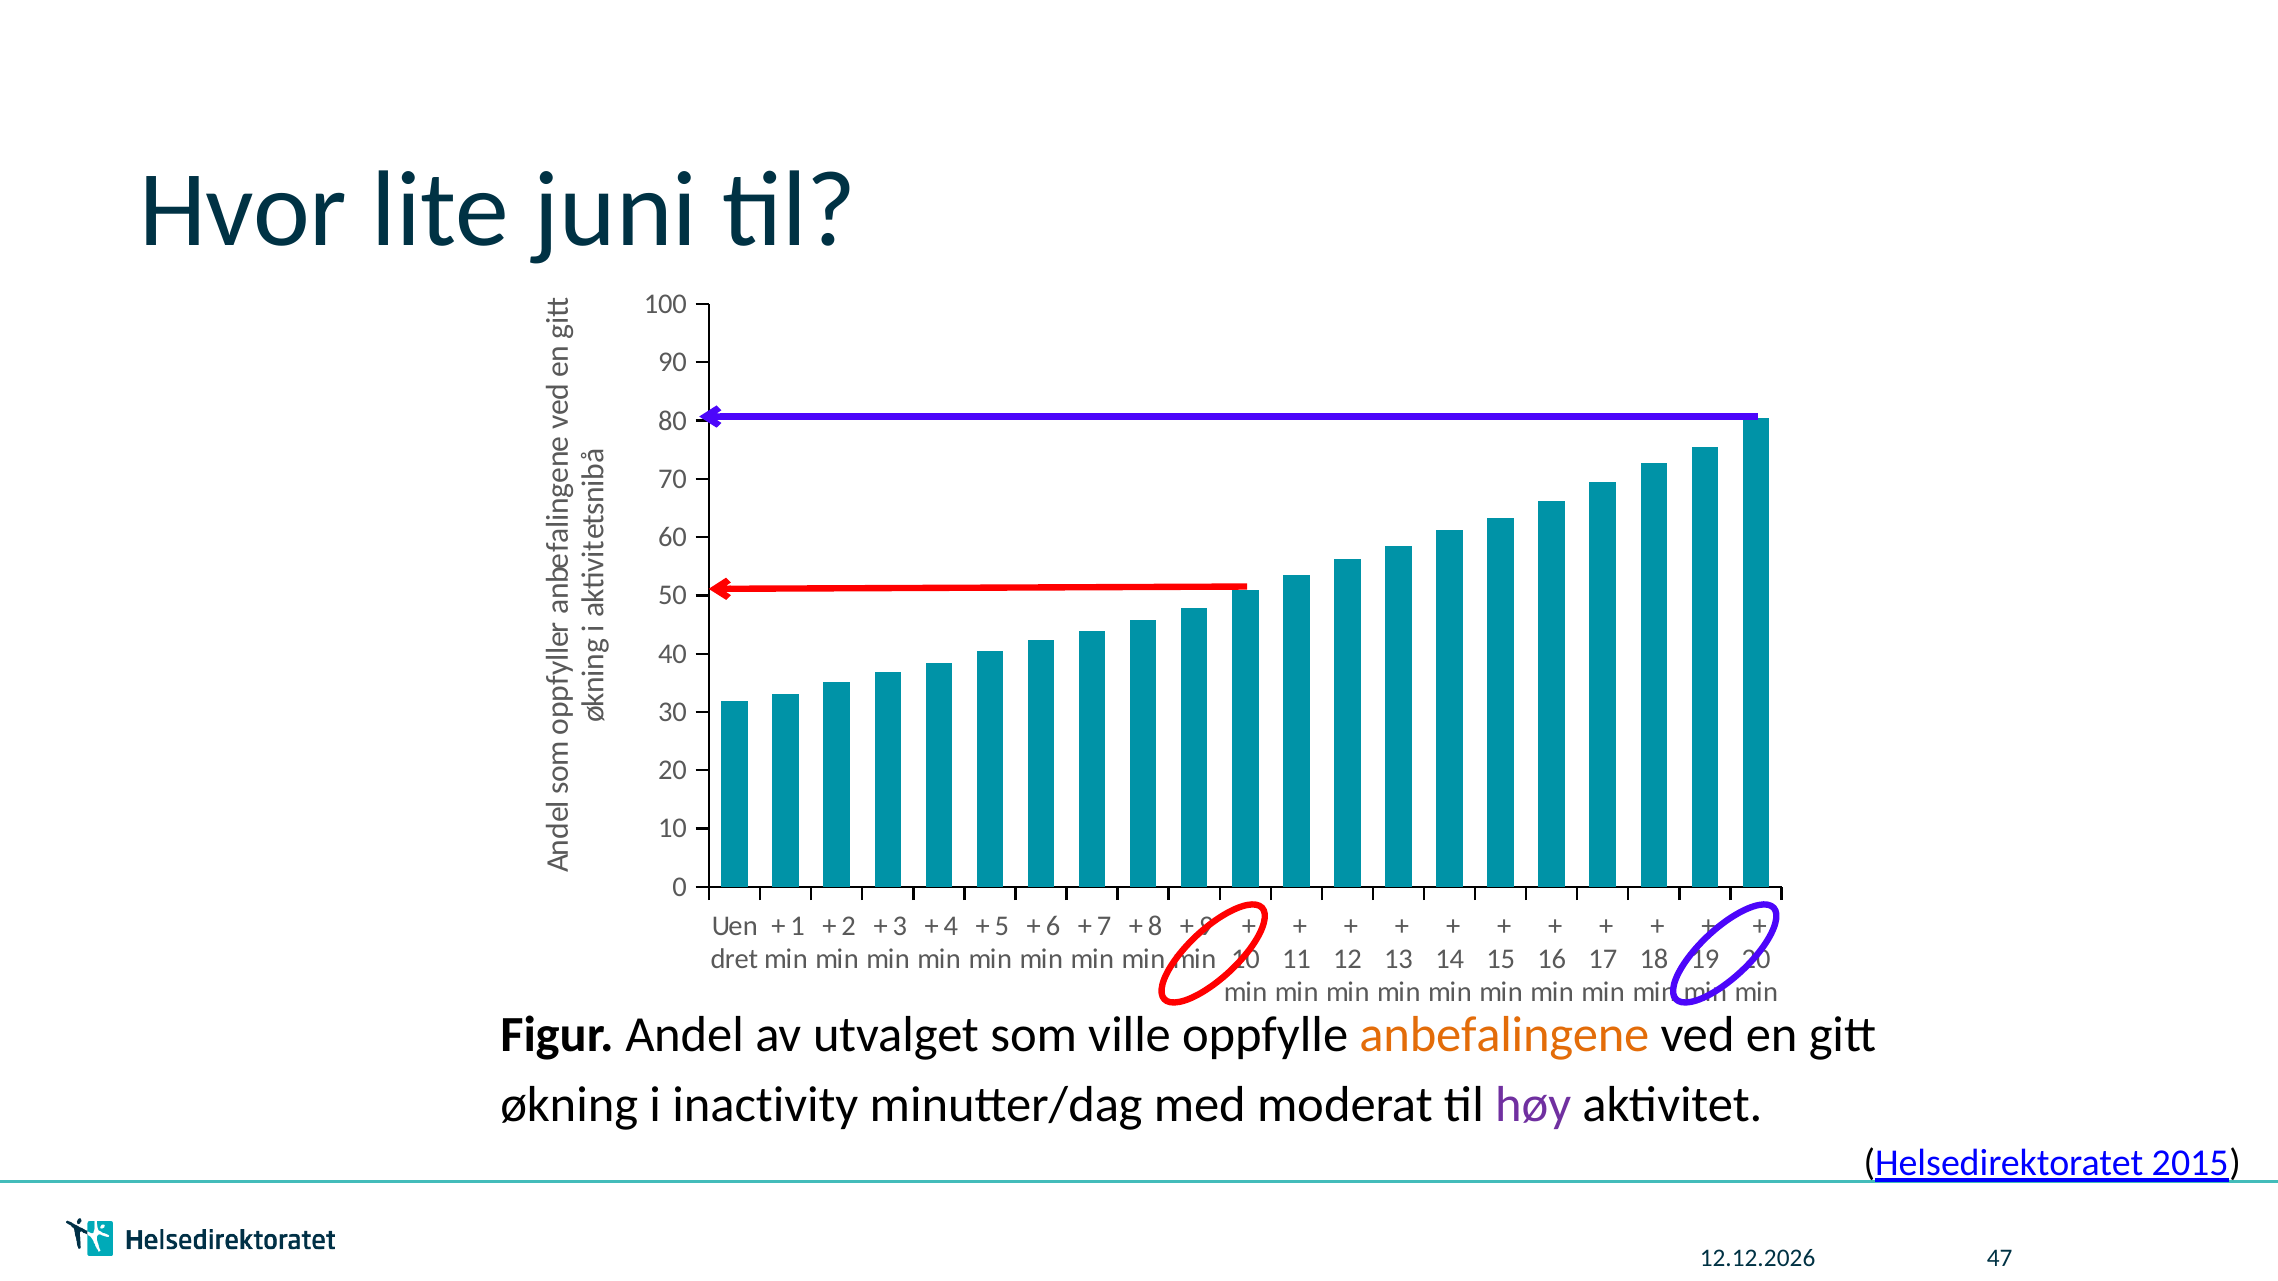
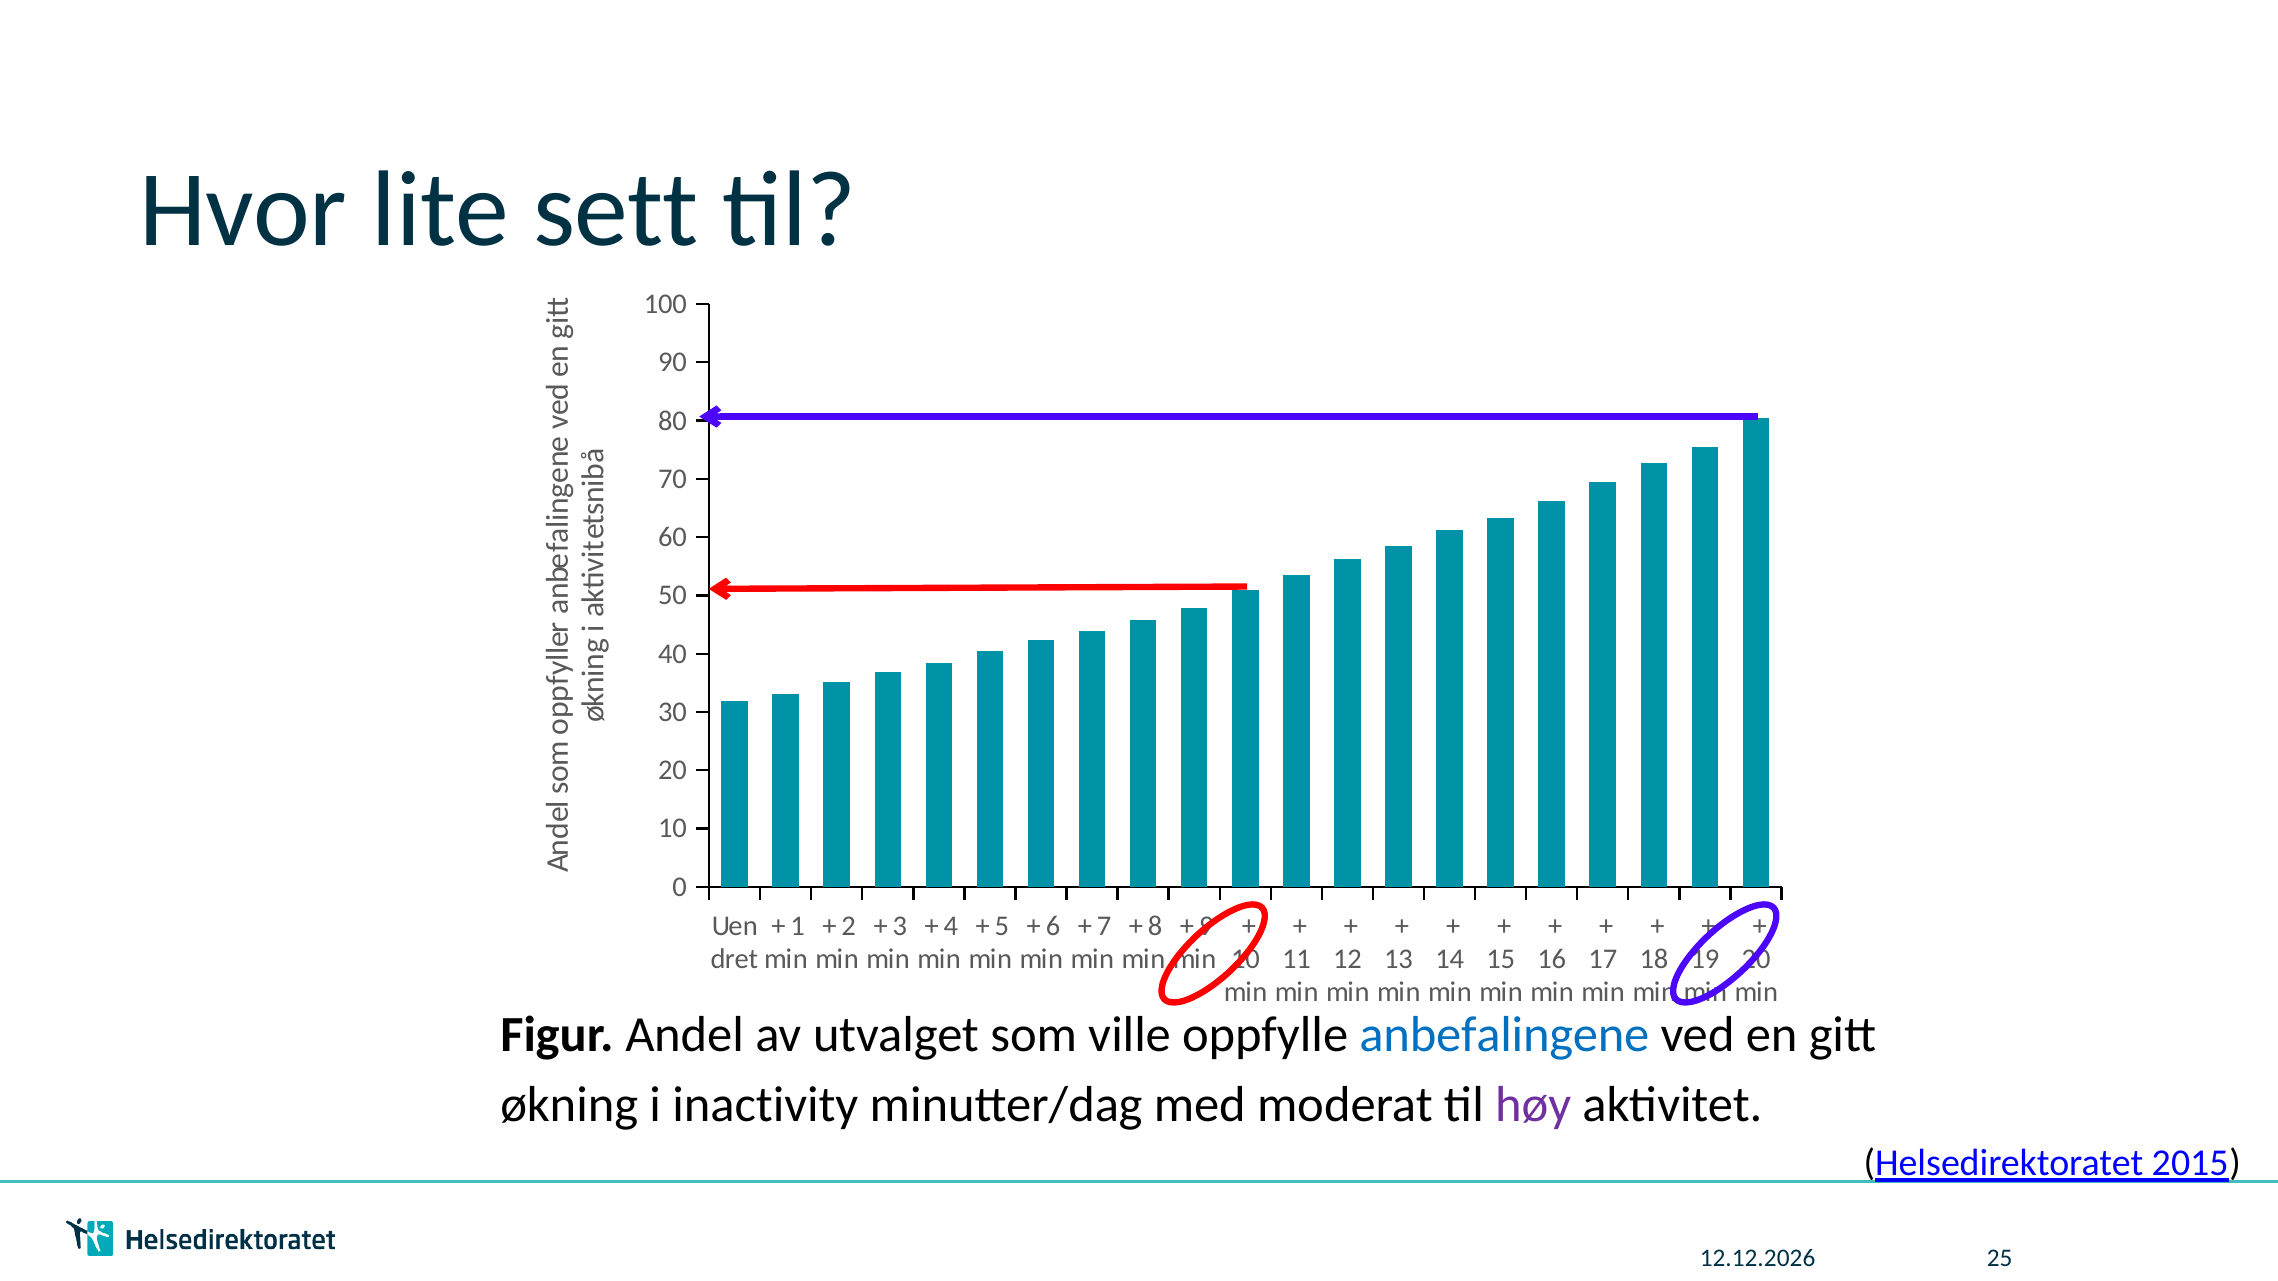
juni: juni -> sett
anbefalingene colour: orange -> blue
47: 47 -> 25
